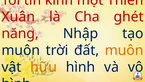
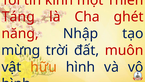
Xuân: Xuân -> Táng
muôn at (21, 50): muôn -> mừng
muôn at (124, 50) colour: orange -> red
